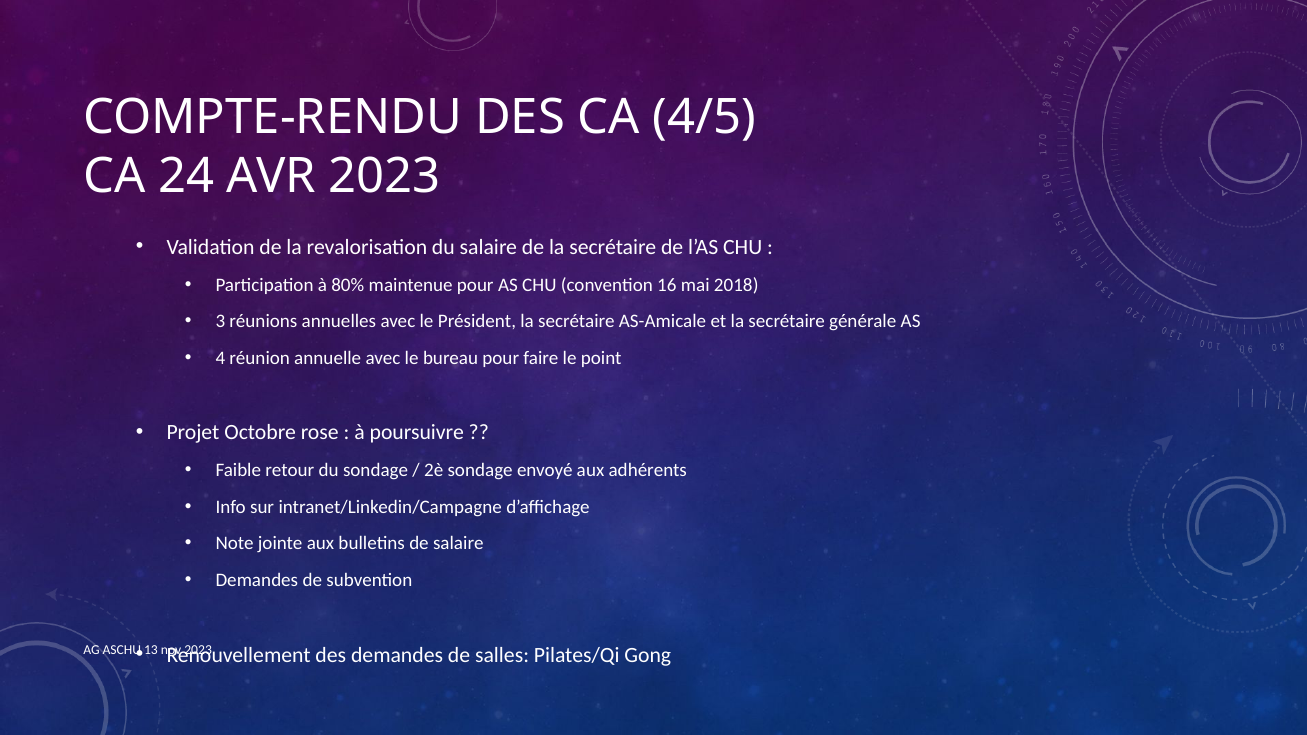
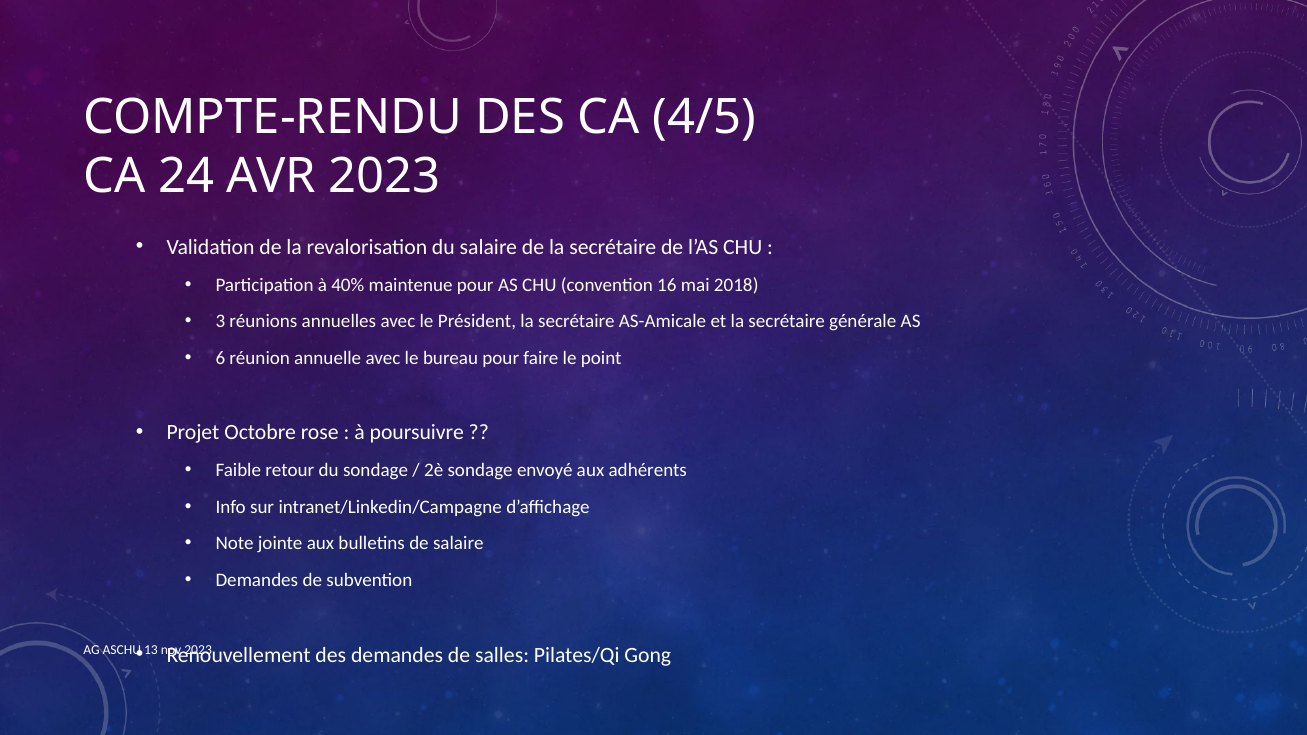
80%: 80% -> 40%
4: 4 -> 6
